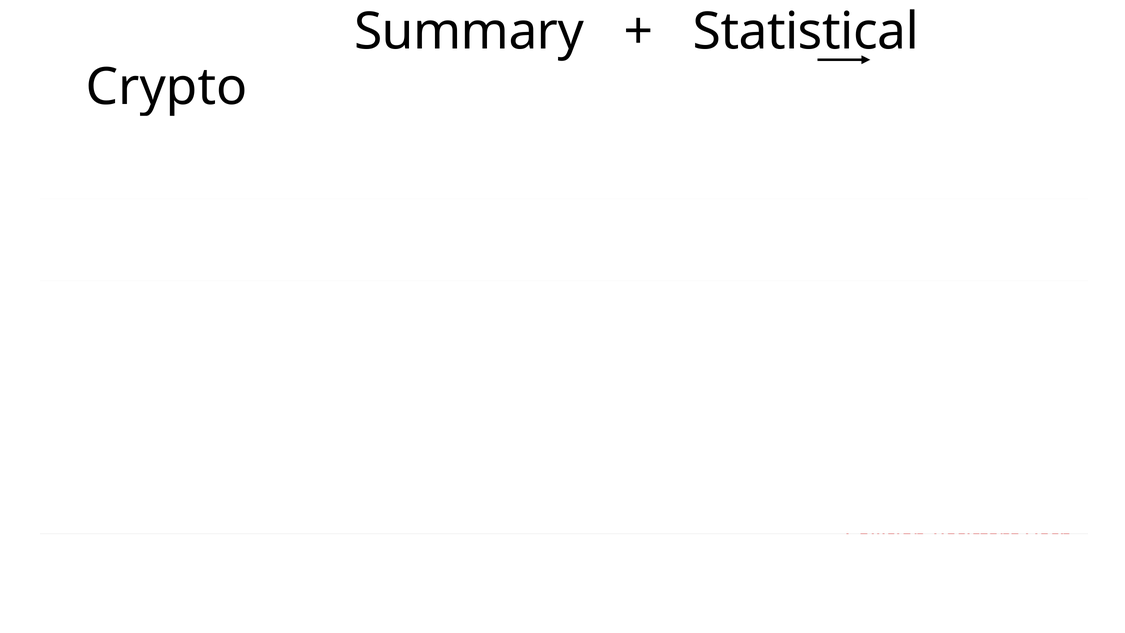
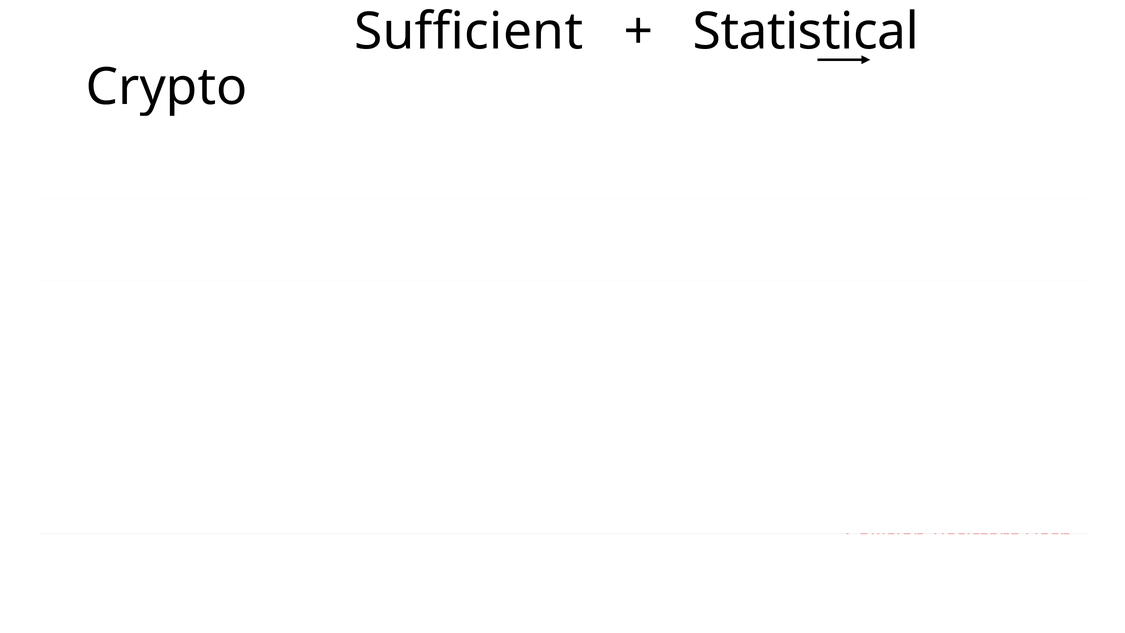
Summary: Summary -> Sufficient
